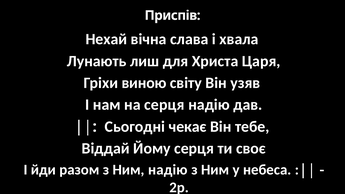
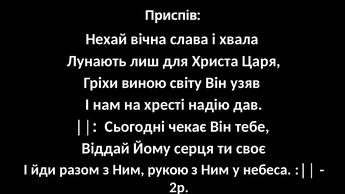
на серця: серця -> хресті
Ним надію: надію -> рукою
